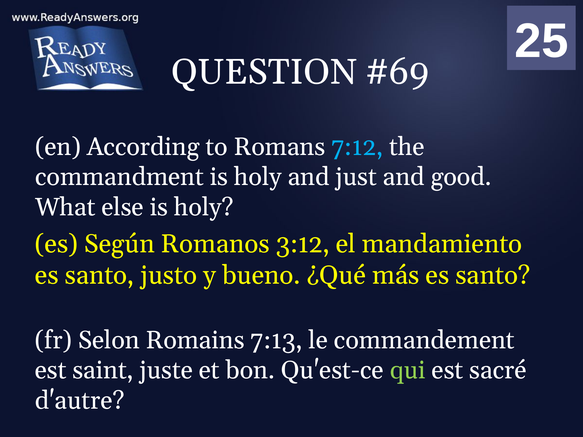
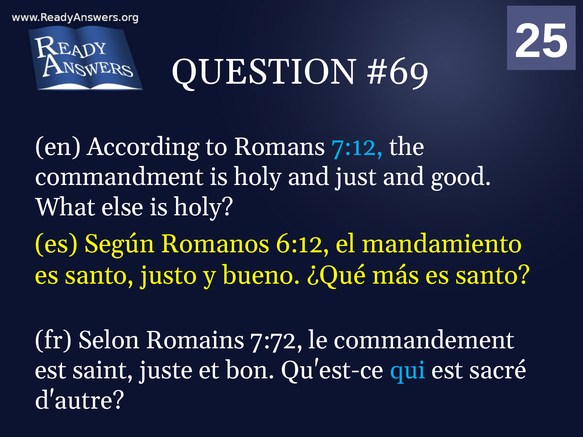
3:12: 3:12 -> 6:12
7:13: 7:13 -> 7:72
qui colour: light green -> light blue
